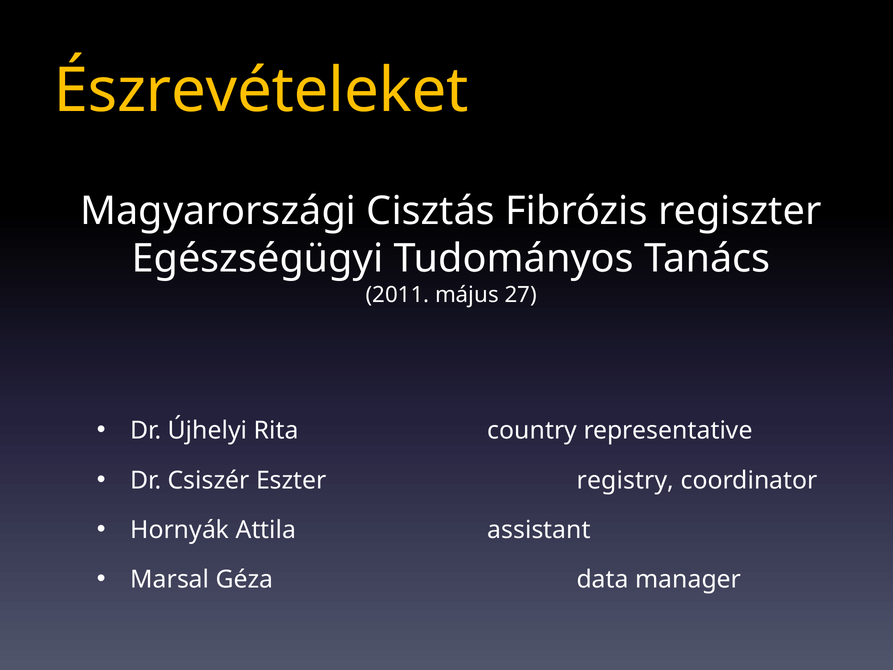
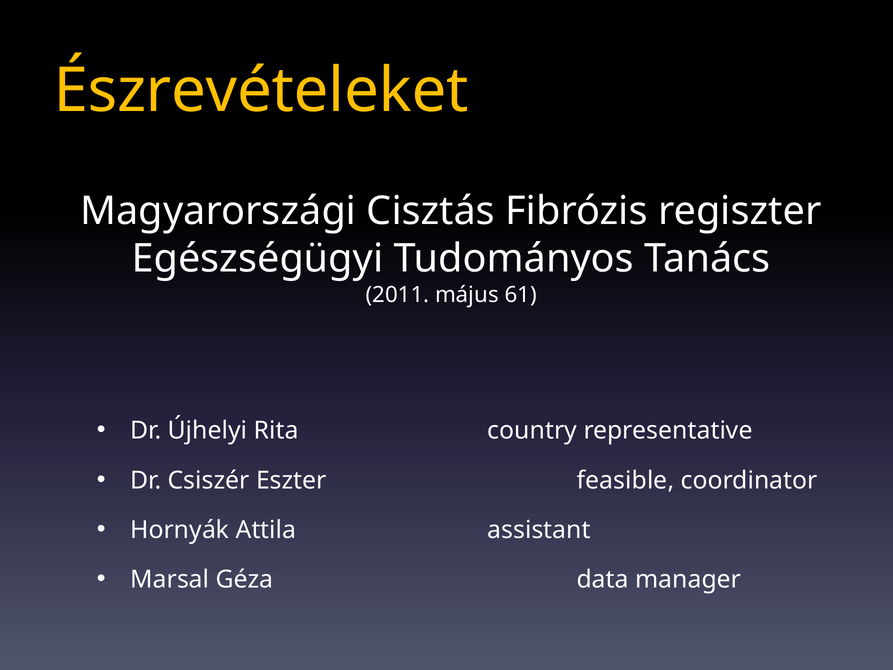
27: 27 -> 61
registry: registry -> feasible
